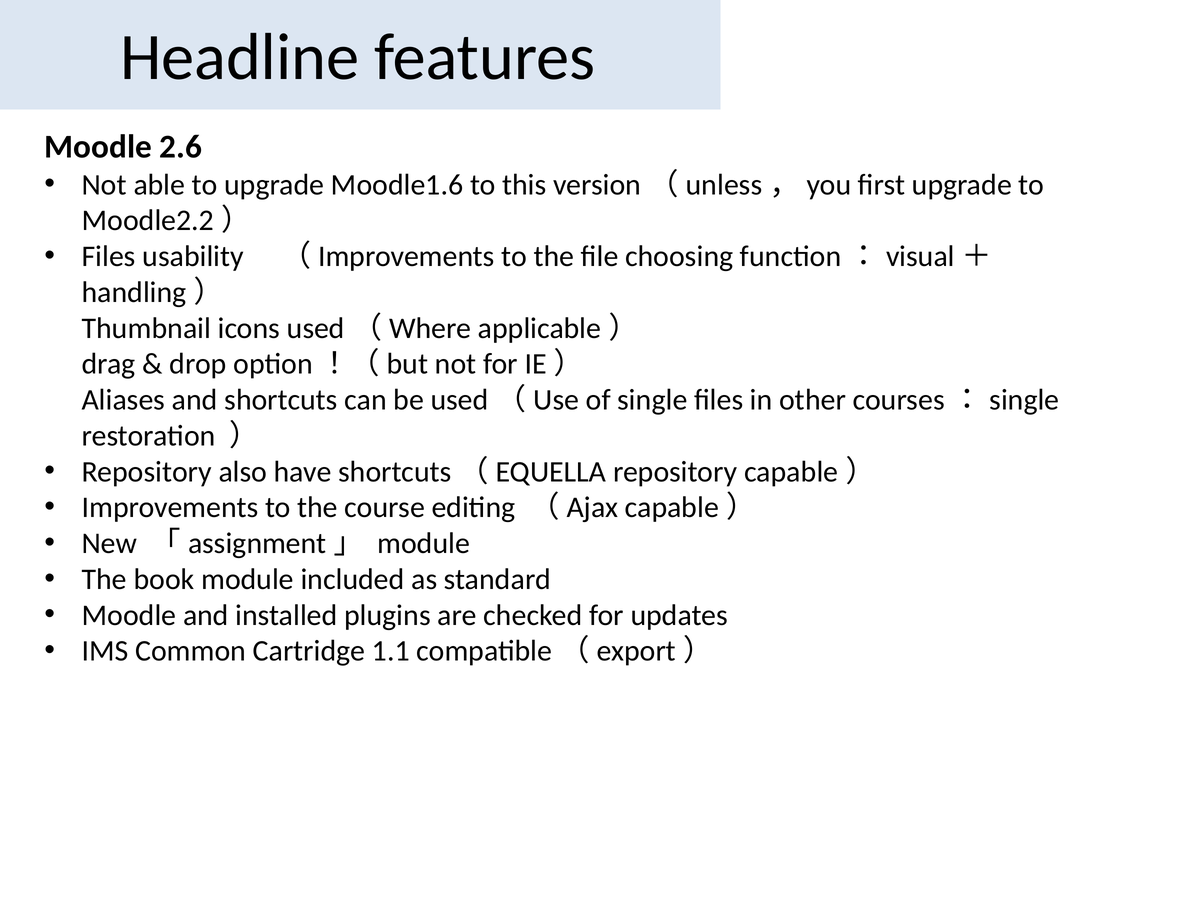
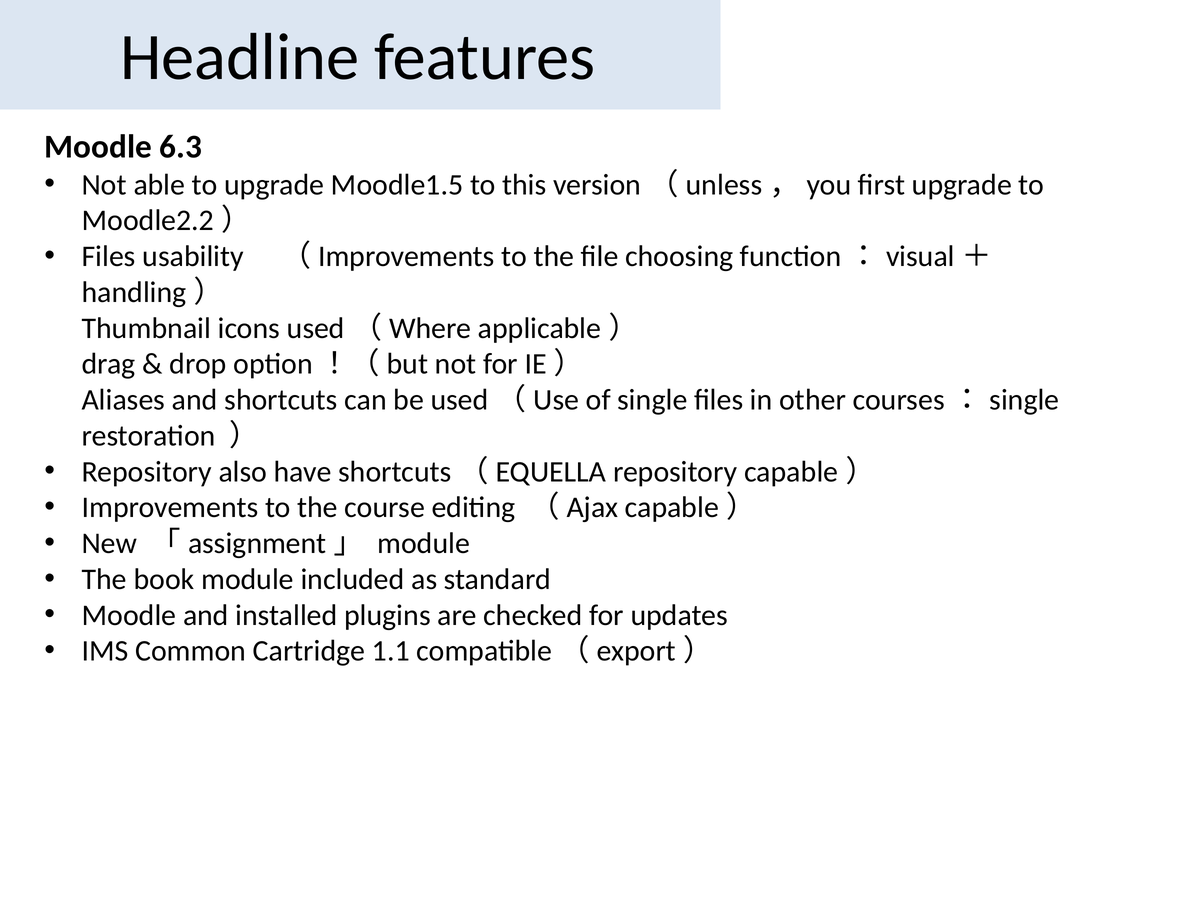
2.6: 2.6 -> 6.3
Moodle1.6: Moodle1.6 -> Moodle1.5
